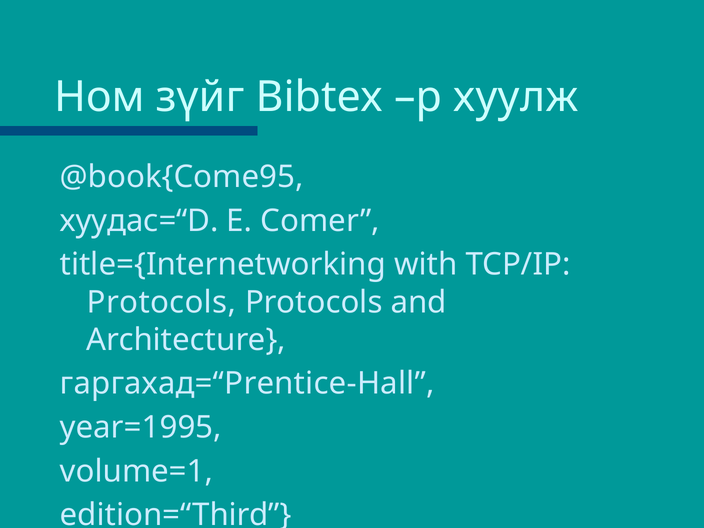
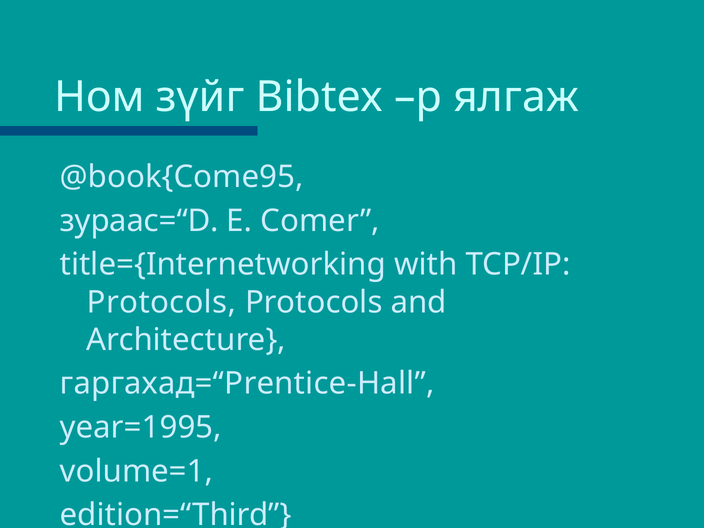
хуулж: хуулж -> ялгаж
хуудас=“D: хуудас=“D -> зураас=“D
